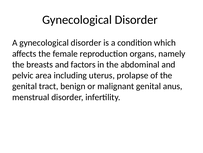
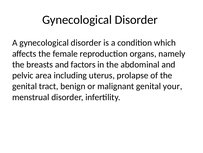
anus: anus -> your
